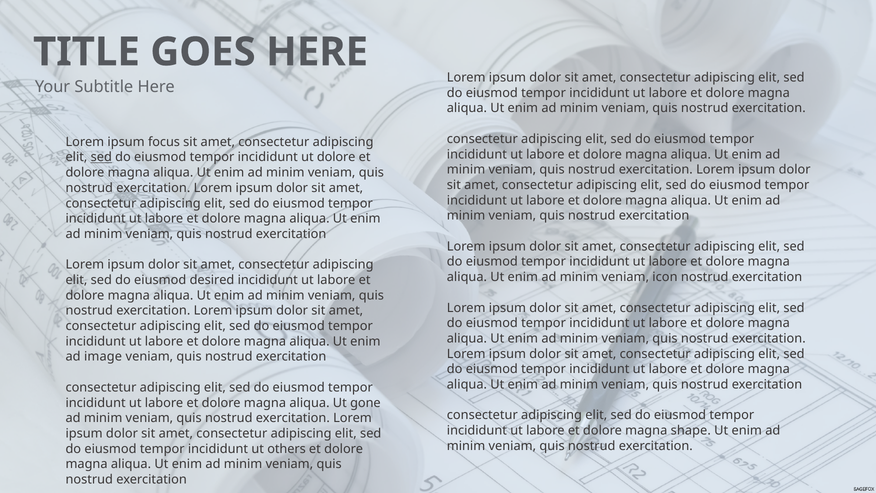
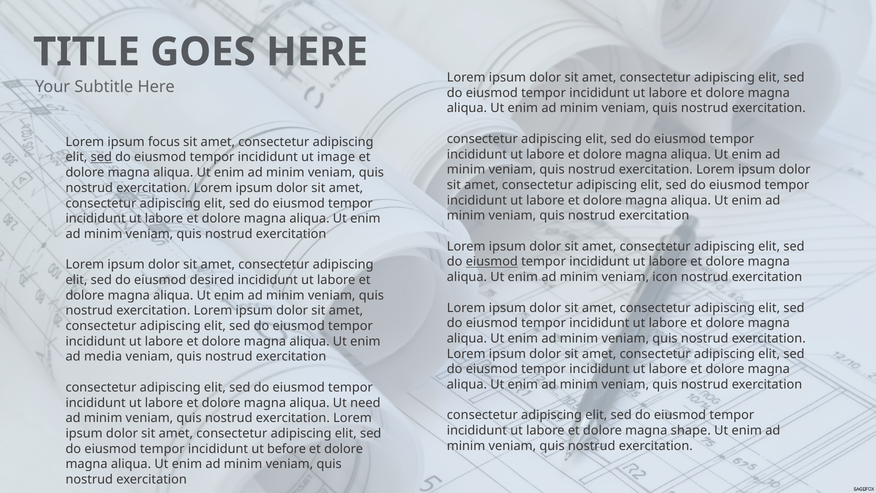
ut dolore: dolore -> image
eiusmod at (492, 262) underline: none -> present
image: image -> media
gone: gone -> need
others: others -> before
